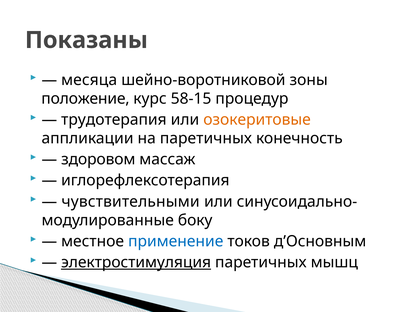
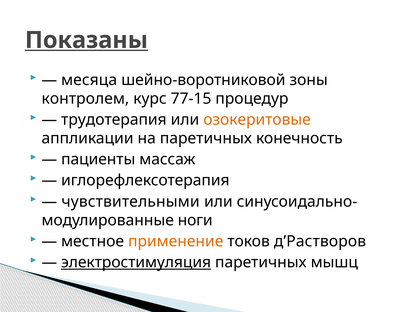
Показаны underline: none -> present
положение: положение -> контролем
58-15: 58-15 -> 77-15
здоровом: здоровом -> пациенты
боку: боку -> ноги
применение colour: blue -> orange
д’Основным: д’Основным -> д’Растворов
